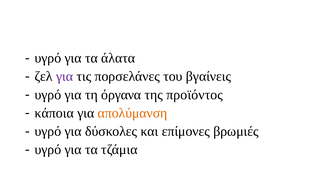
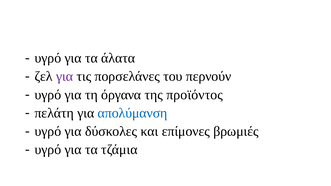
βγαίνεις: βγαίνεις -> περνούν
κάποια: κάποια -> πελάτη
απολύμανση colour: orange -> blue
